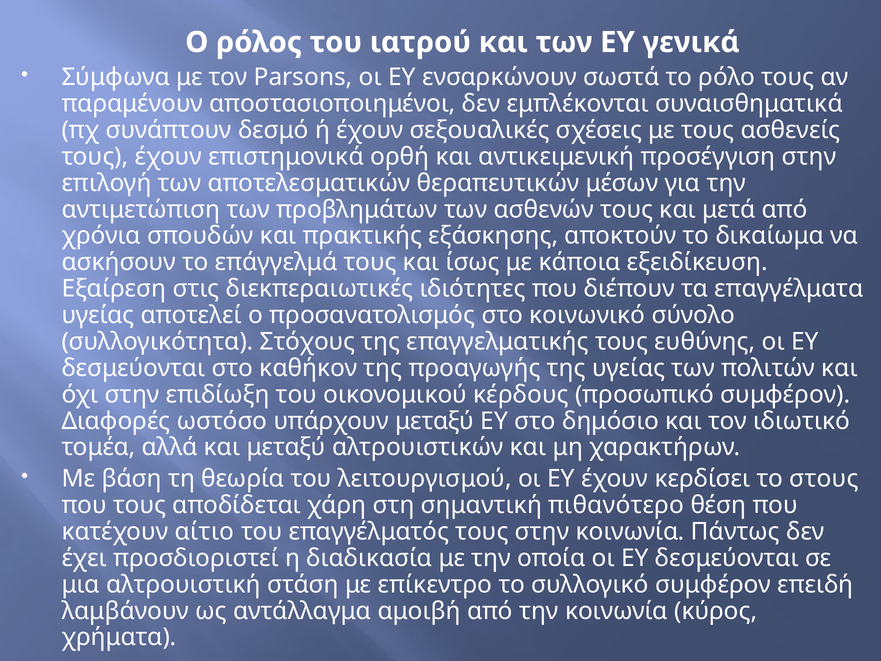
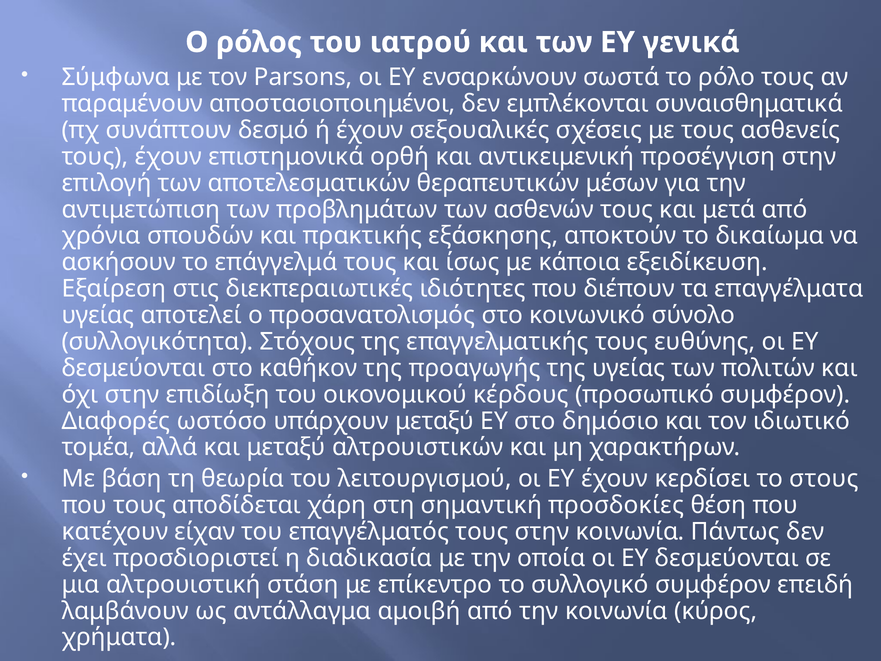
πιθανότερο: πιθανότερο -> προσδοκίες
αίτιο: αίτιο -> είχαν
